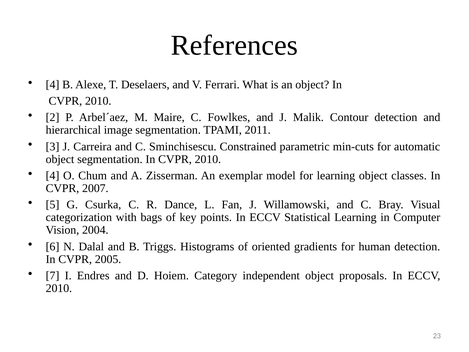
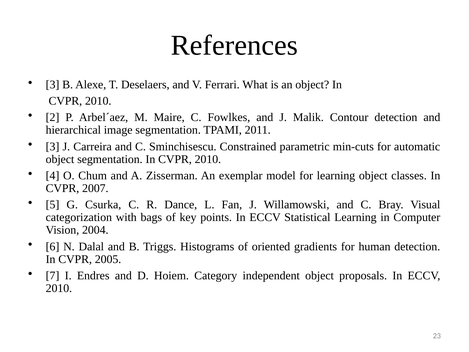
4 at (53, 84): 4 -> 3
